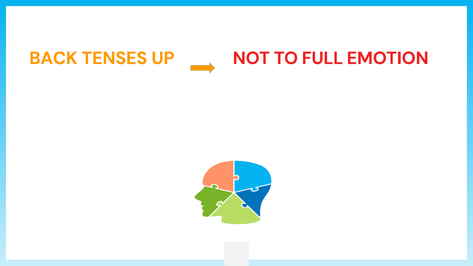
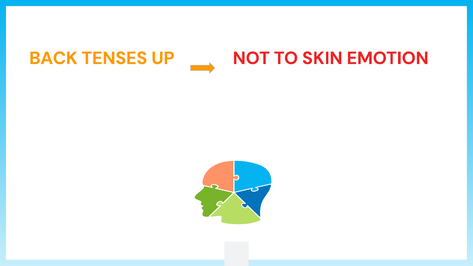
FULL: FULL -> SKIN
